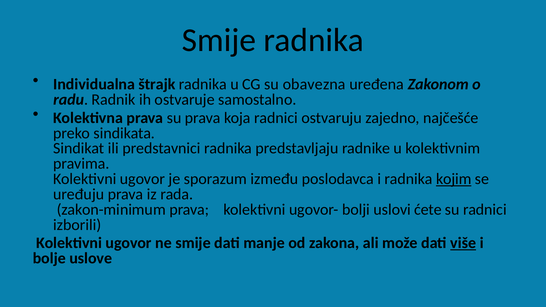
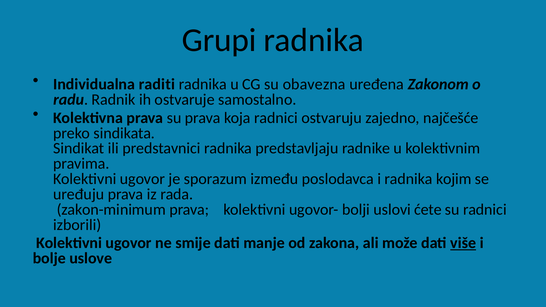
Smije at (219, 40): Smije -> Grupi
štrajk: štrajk -> raditi
kojim underline: present -> none
